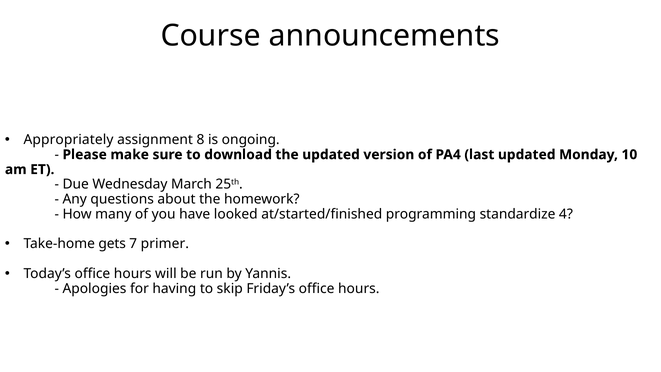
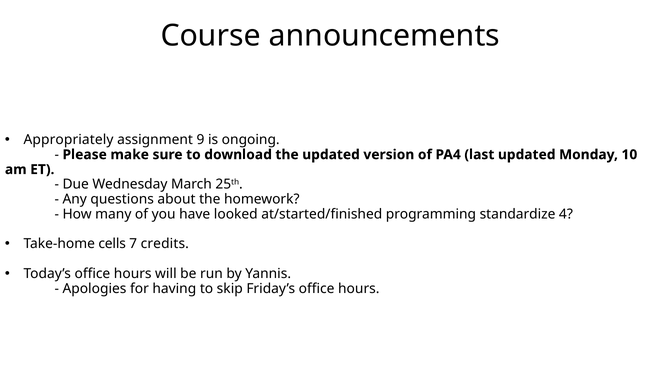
8: 8 -> 9
gets: gets -> cells
primer: primer -> credits
